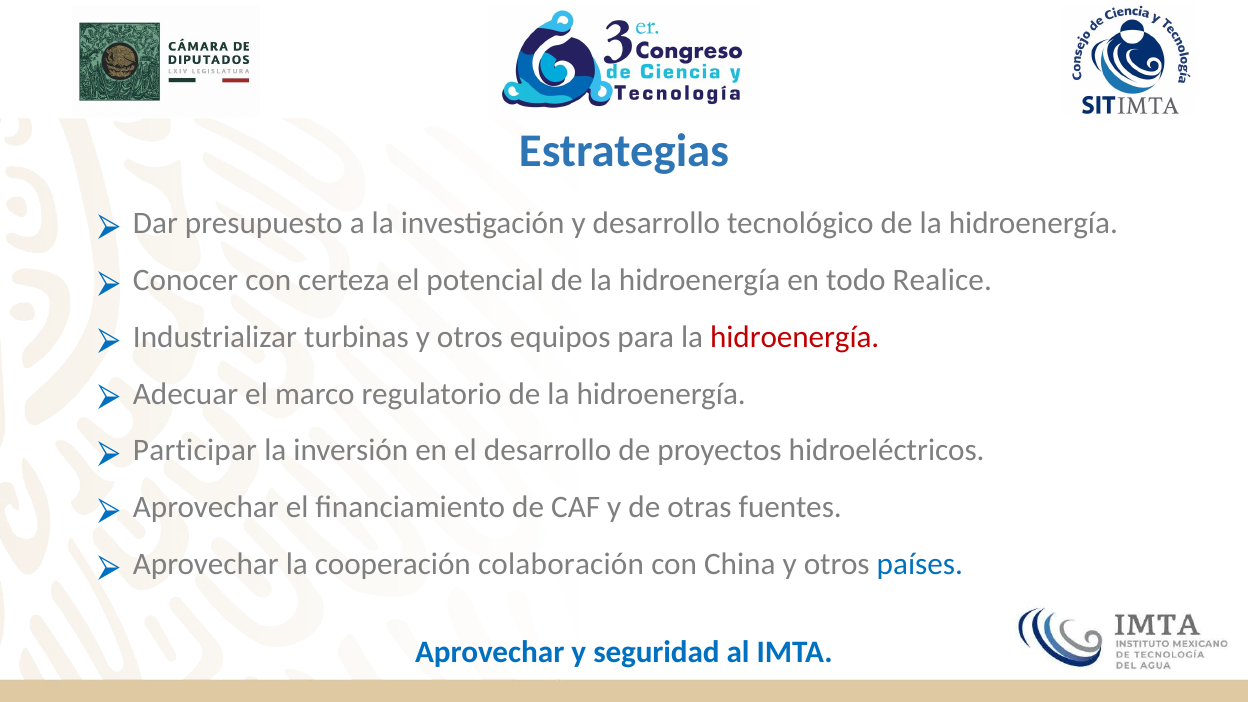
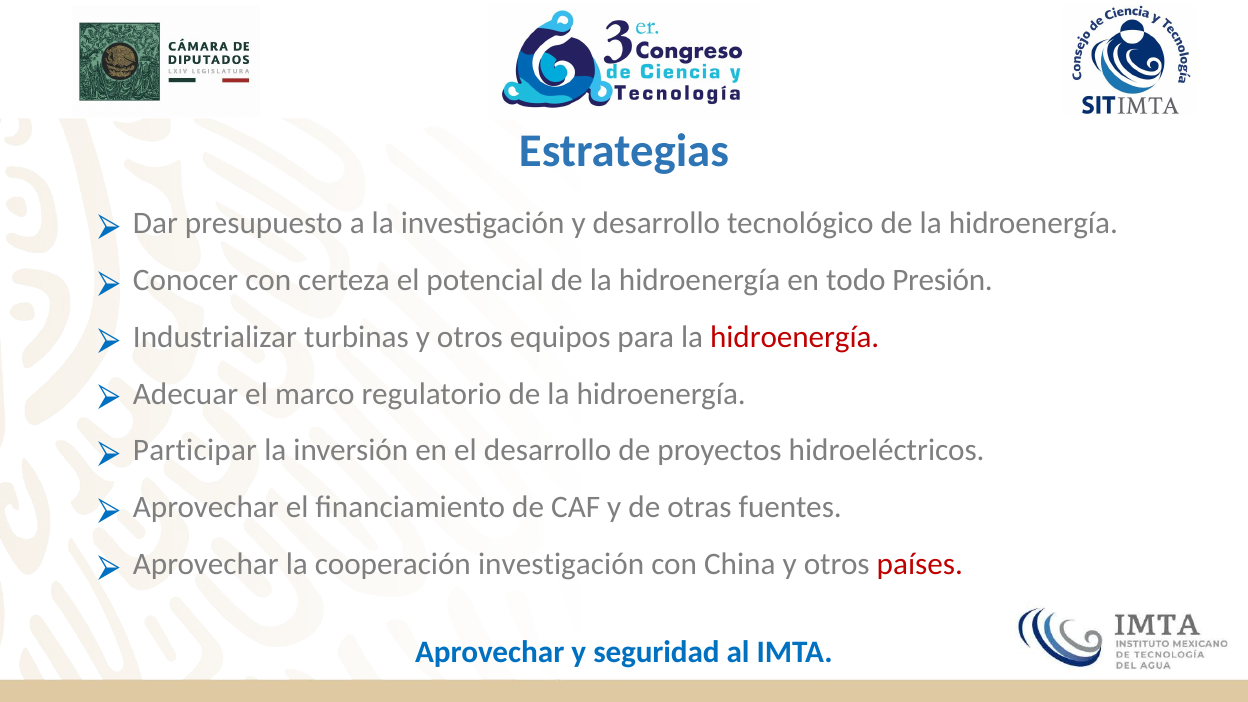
Realice: Realice -> Presión
cooperación colaboración: colaboración -> investigación
países colour: blue -> red
